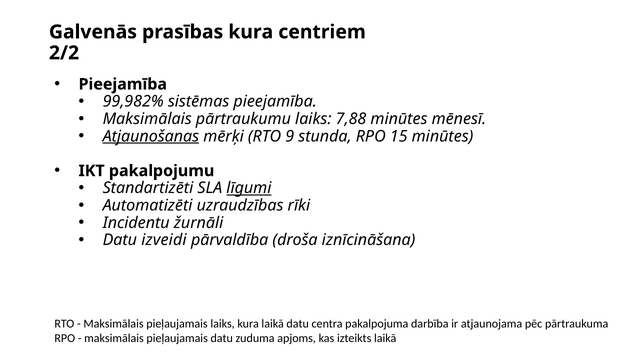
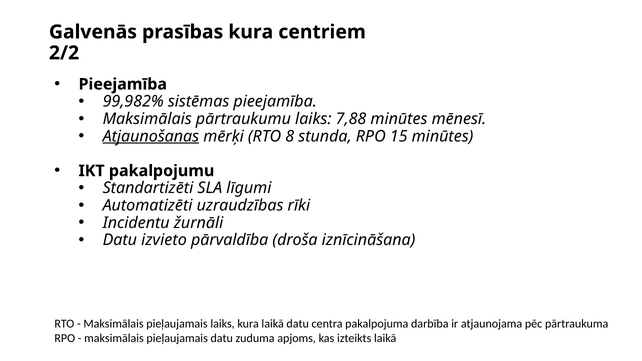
9: 9 -> 8
līgumi underline: present -> none
izveidi: izveidi -> izvieto
